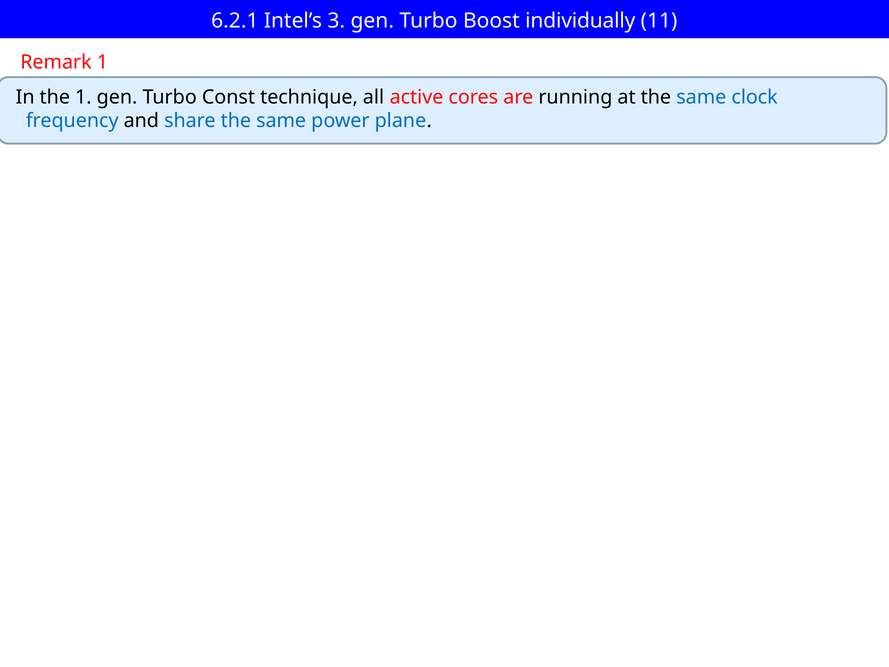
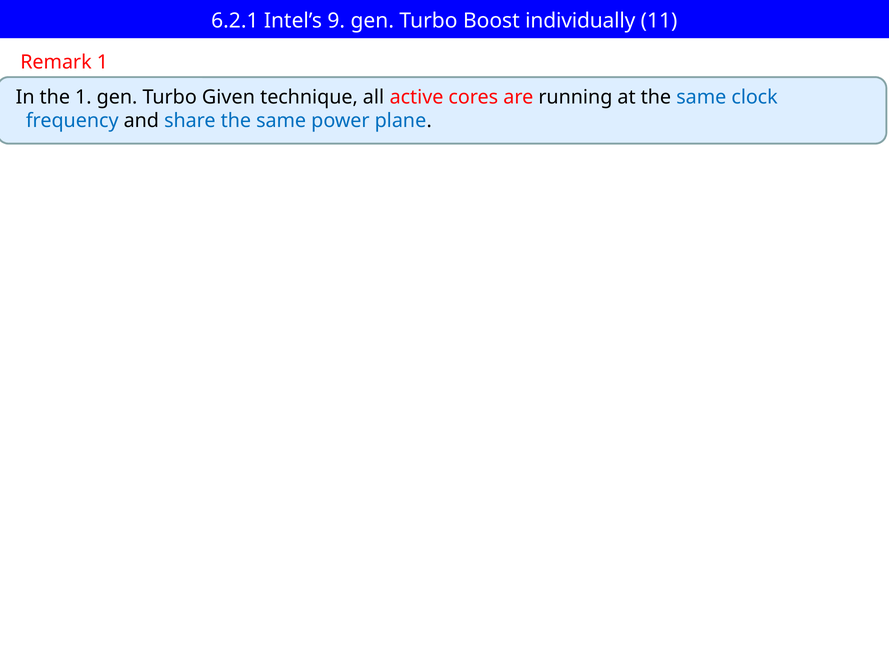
3: 3 -> 9
Const: Const -> Given
